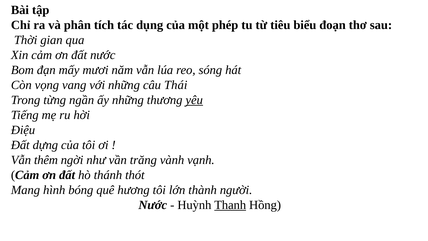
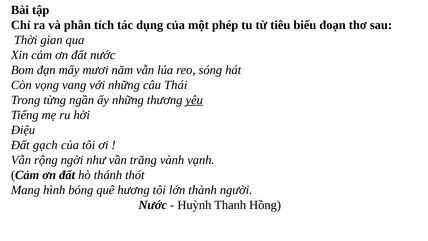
dựng: dựng -> gạch
thêm: thêm -> rộng
Thanh underline: present -> none
